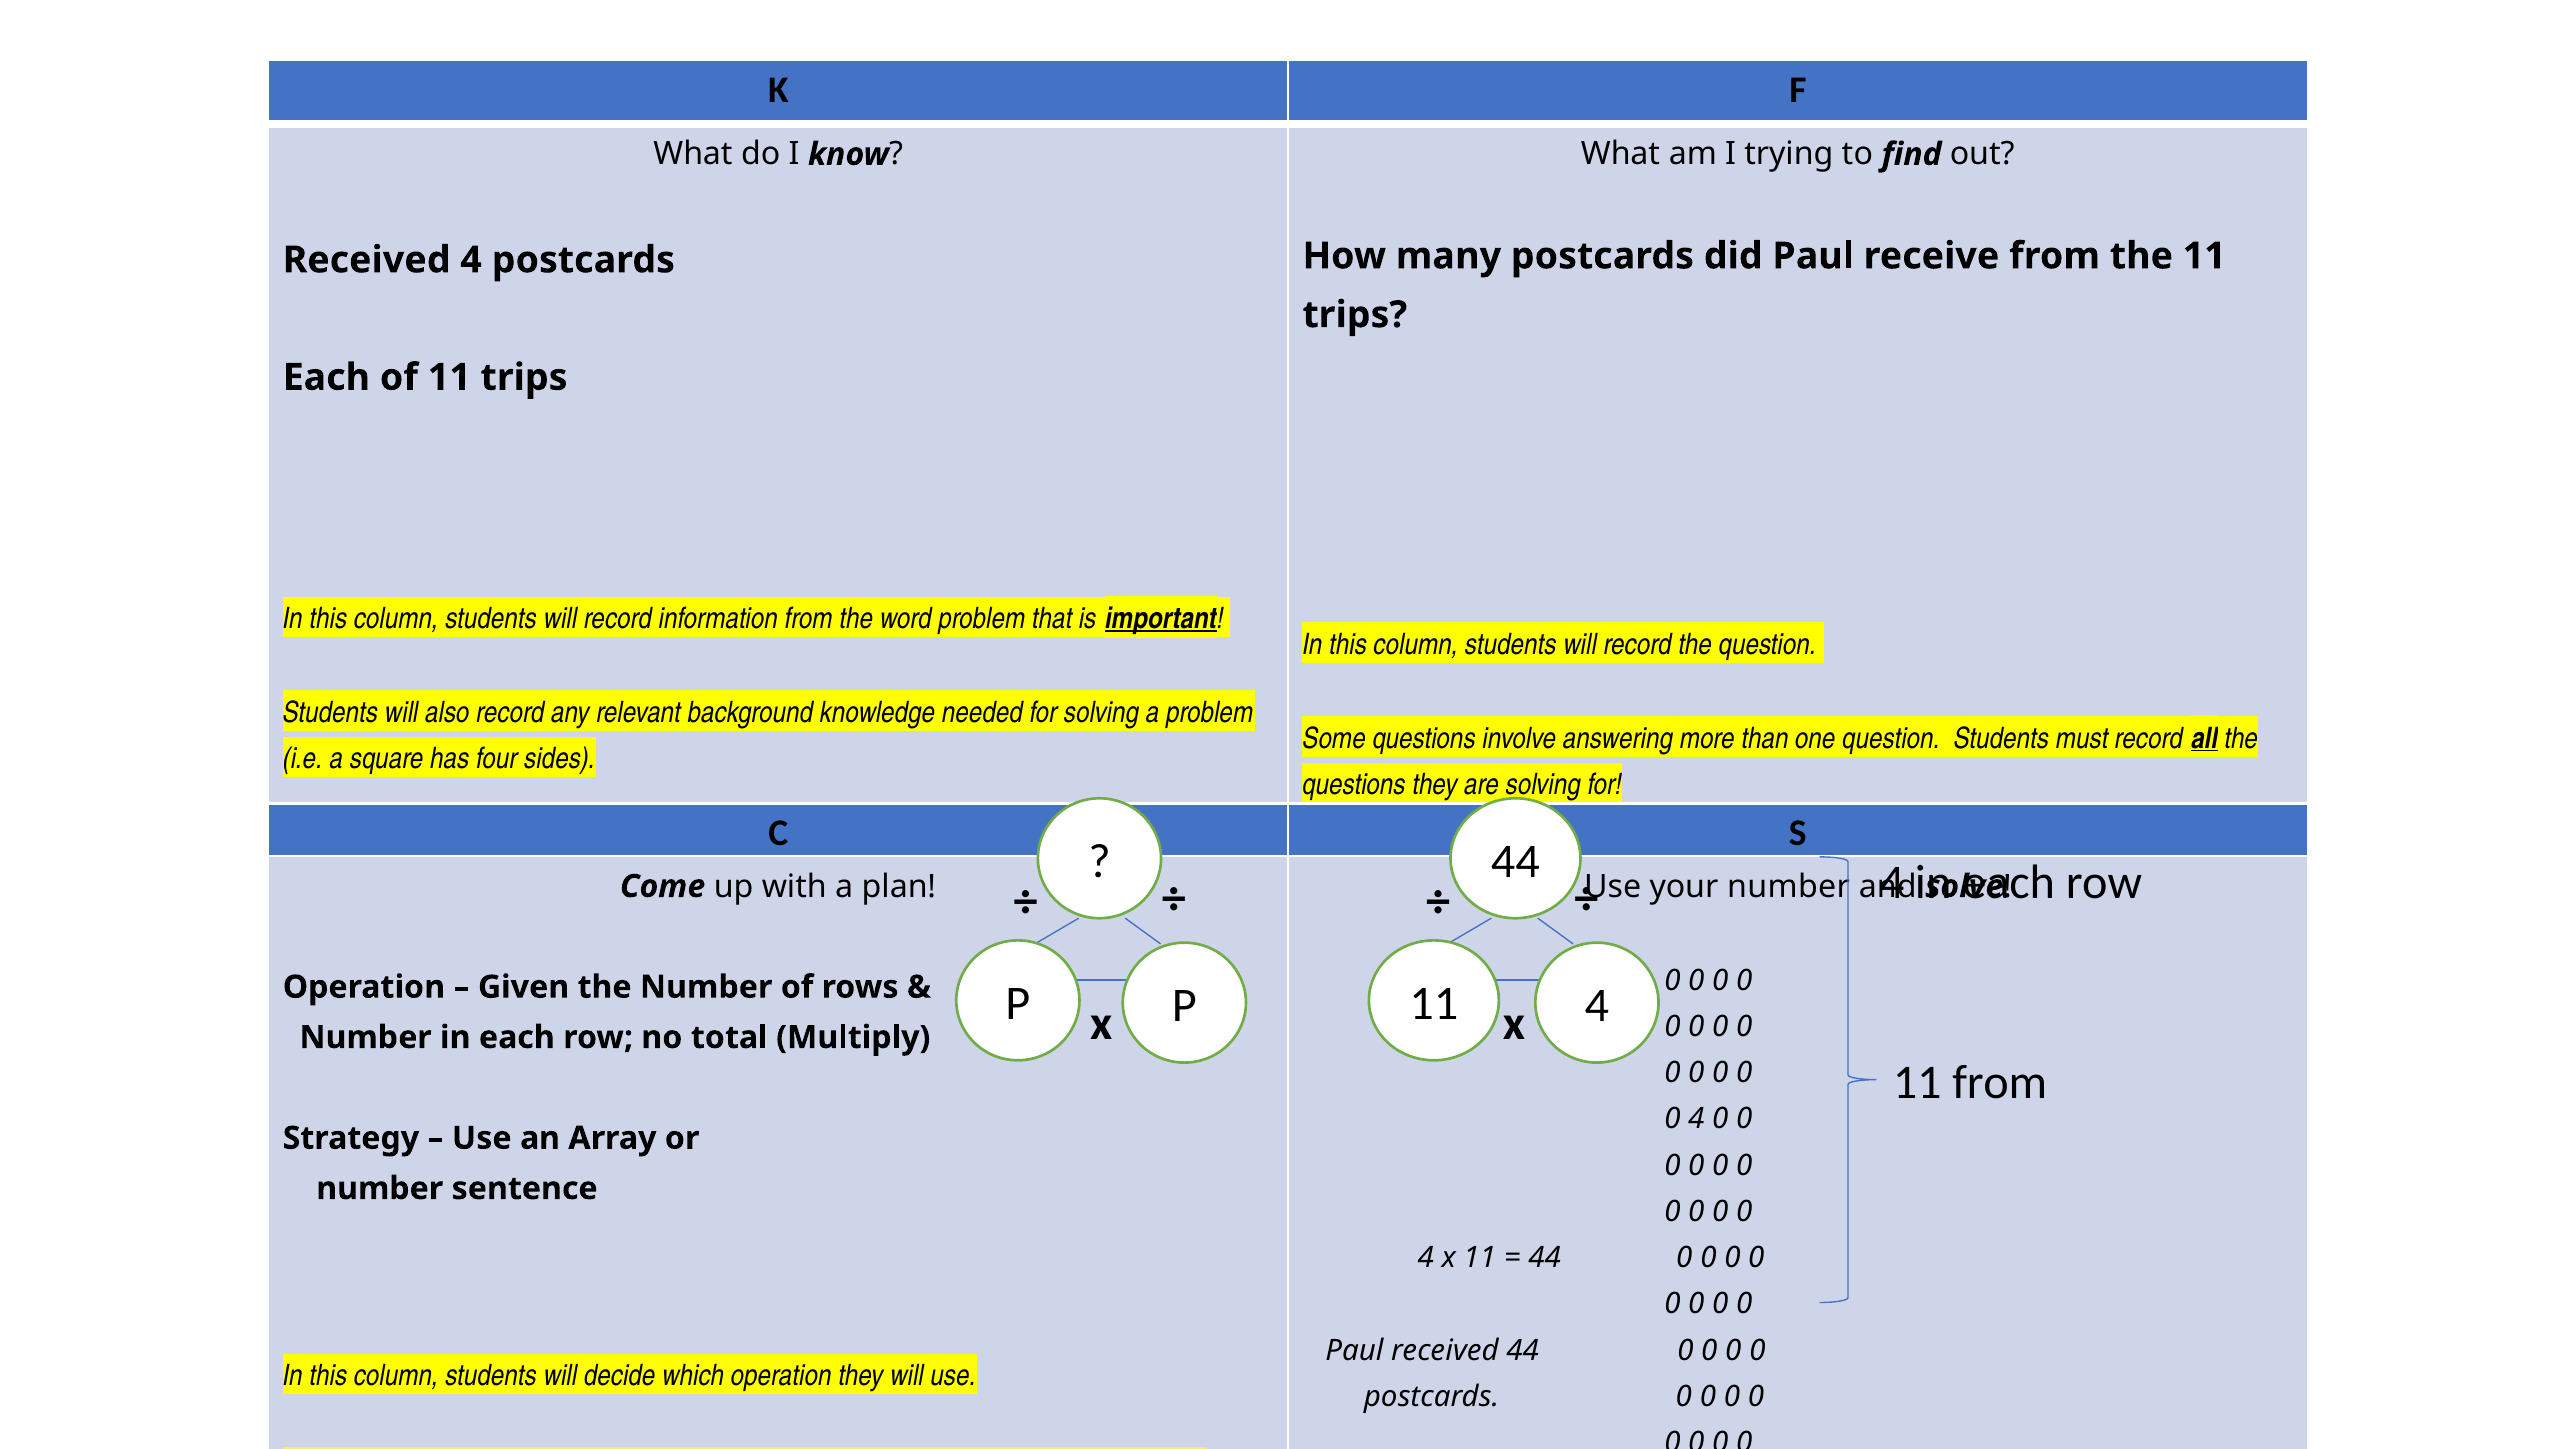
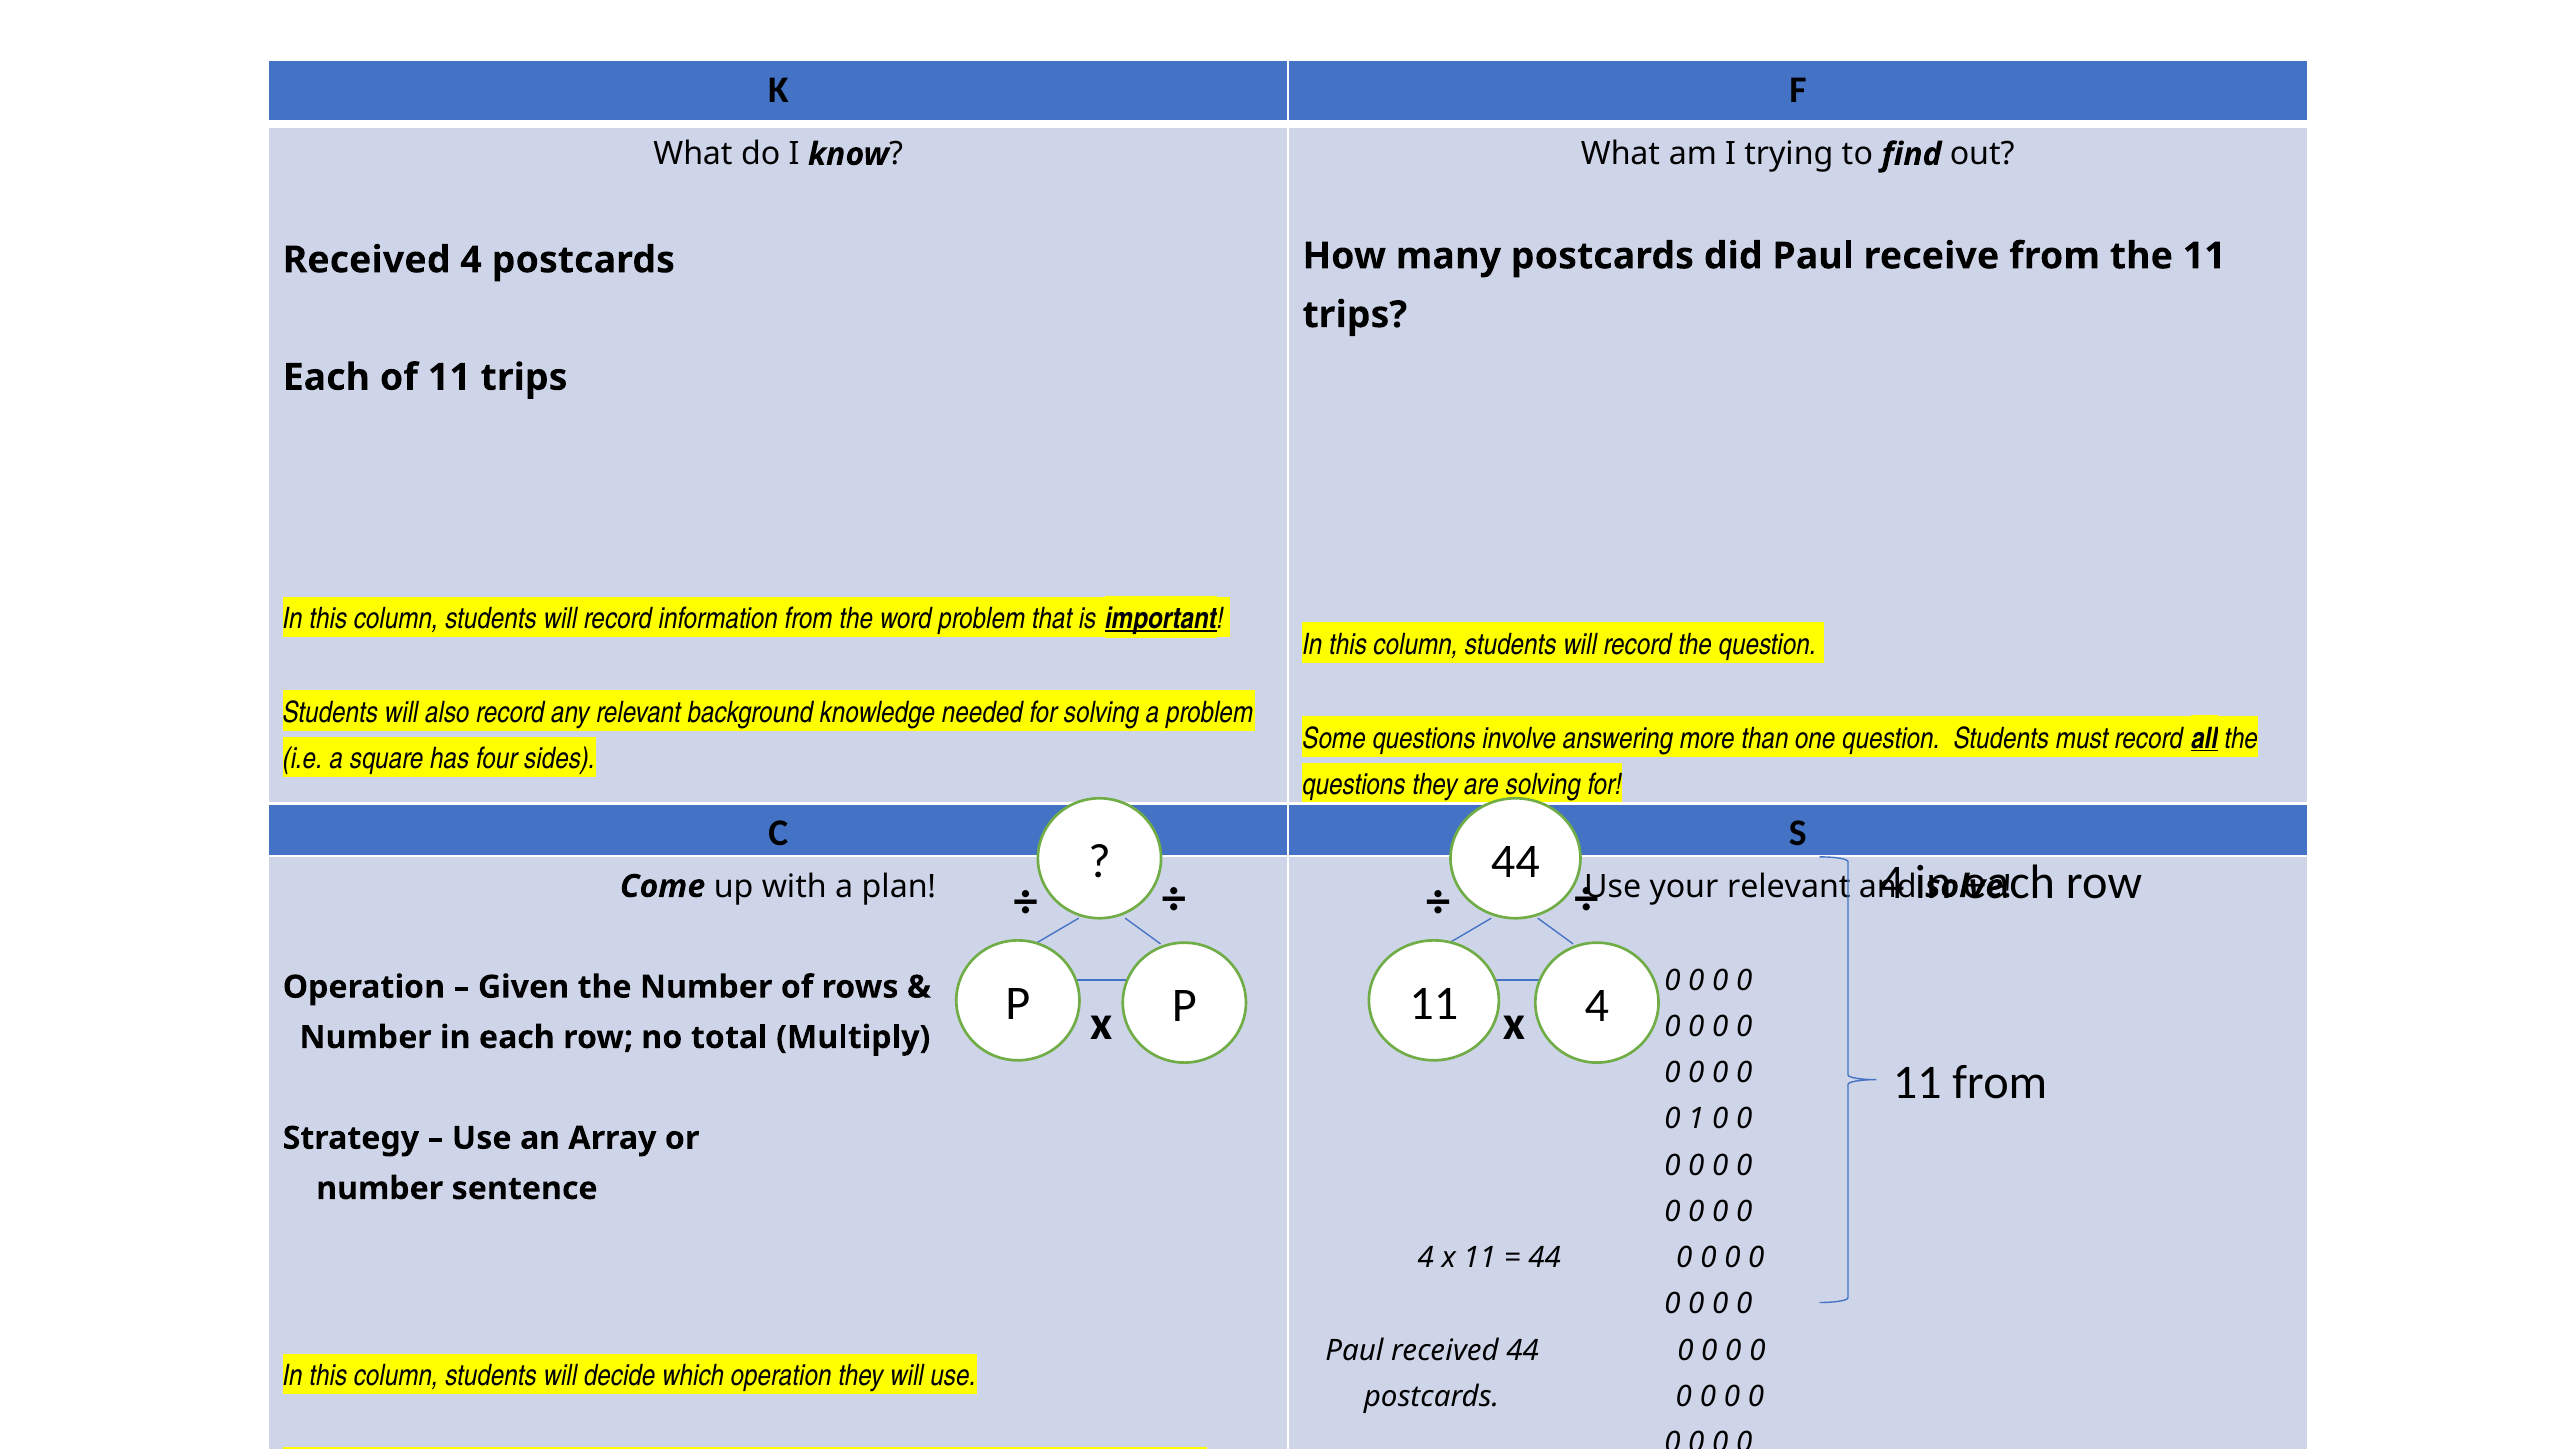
your number: number -> relevant
4 at (1696, 1119): 4 -> 1
